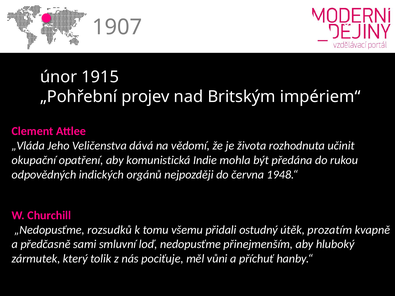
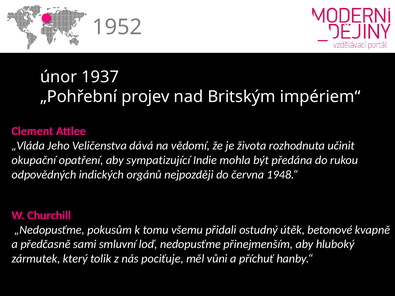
1907: 1907 -> 1952
1915: 1915 -> 1937
komunistická: komunistická -> sympatizující
rozsudků: rozsudků -> pokusům
prozatím: prozatím -> betonové
